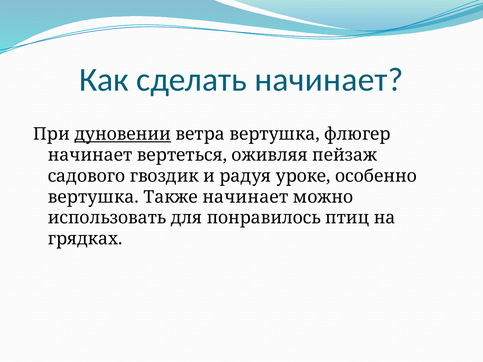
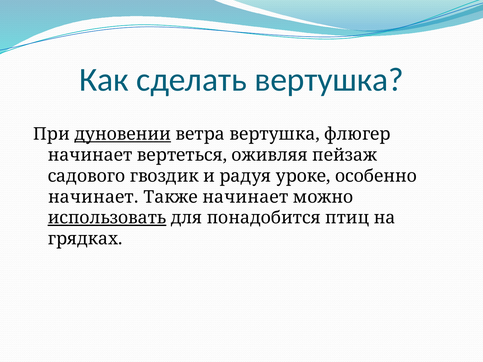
сделать начинает: начинает -> вертушка
вертушка at (93, 197): вертушка -> начинает
использовать underline: none -> present
понравилось: понравилось -> понадобится
